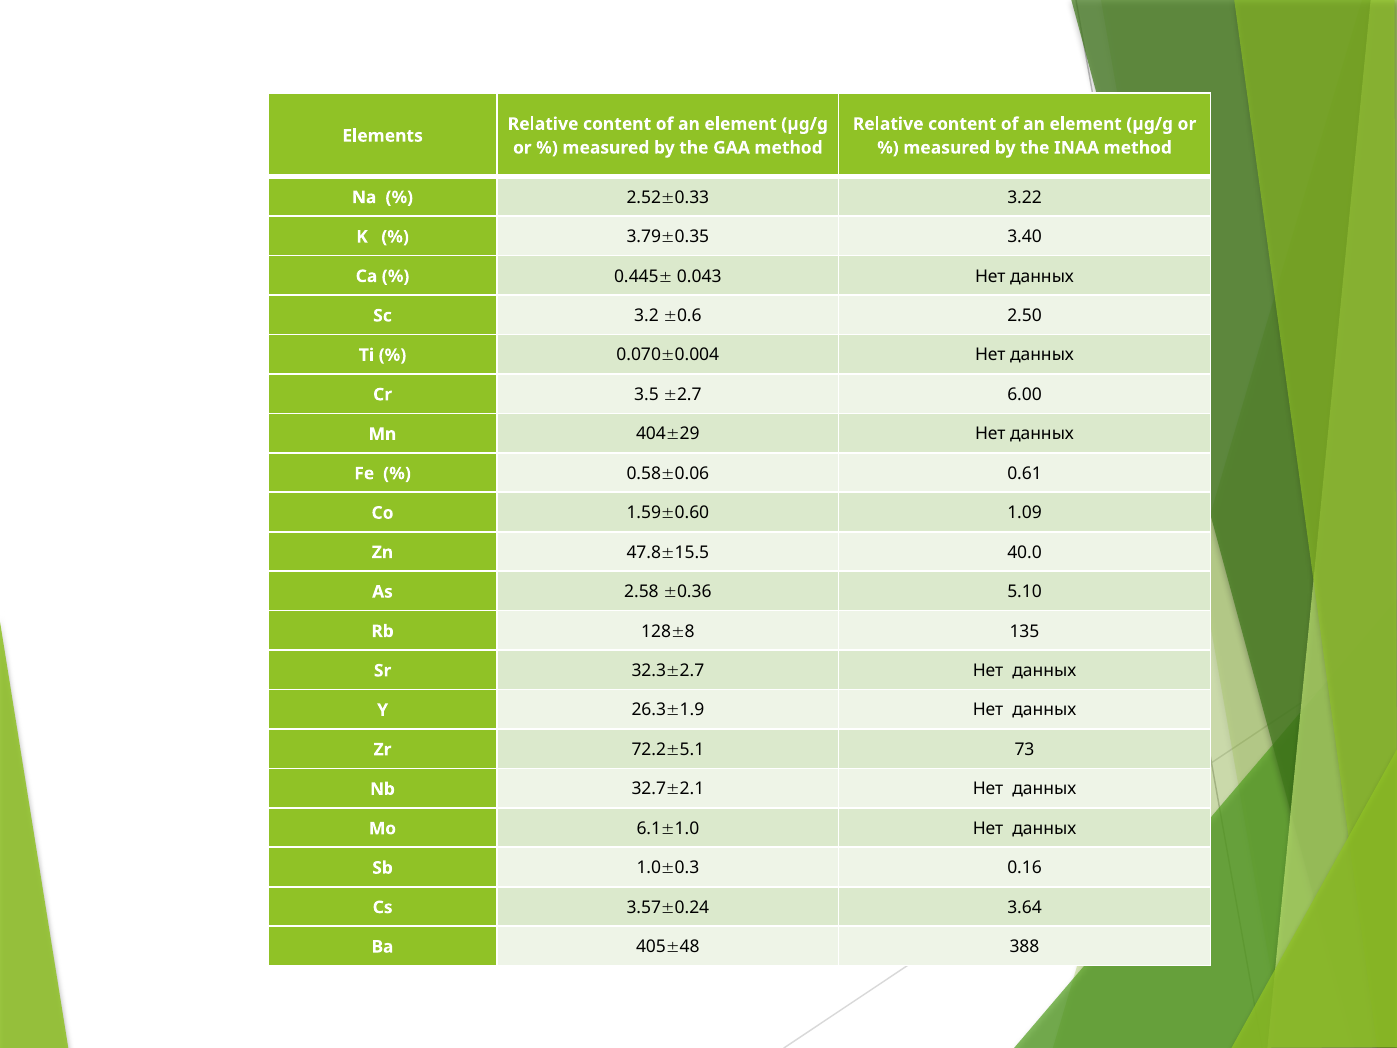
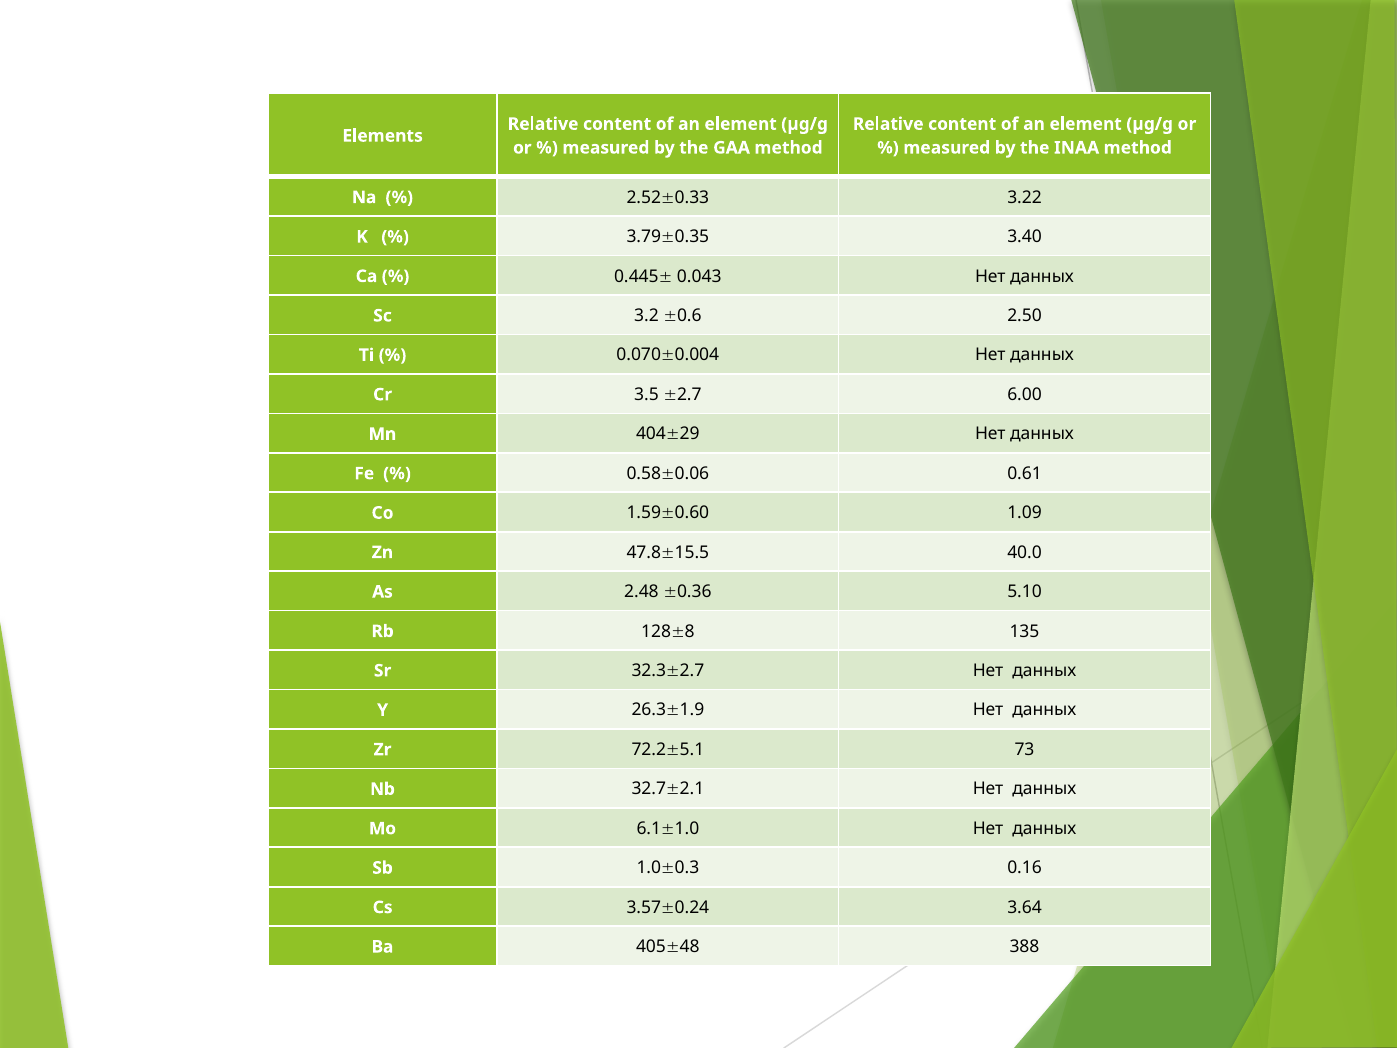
2.58: 2.58 -> 2.48
